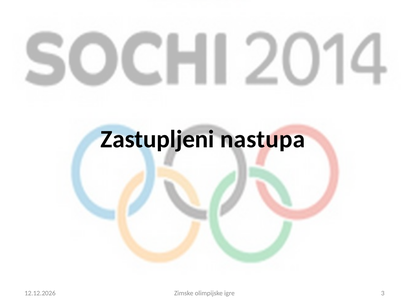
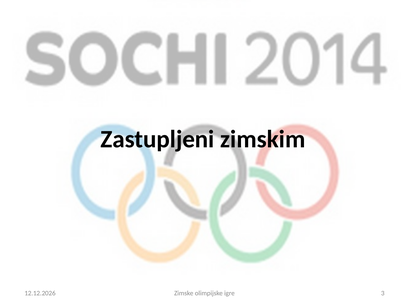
nastupa: nastupa -> zimskim
